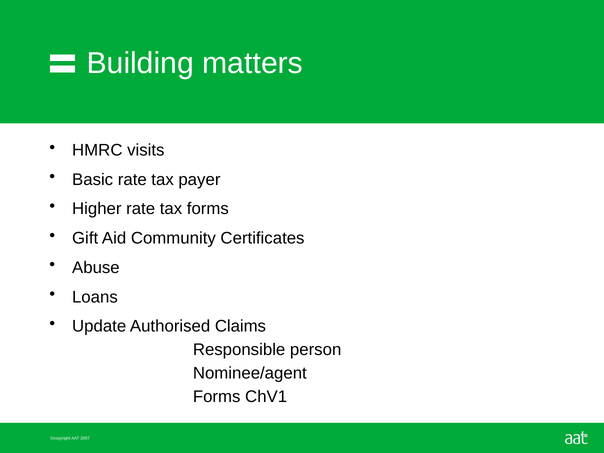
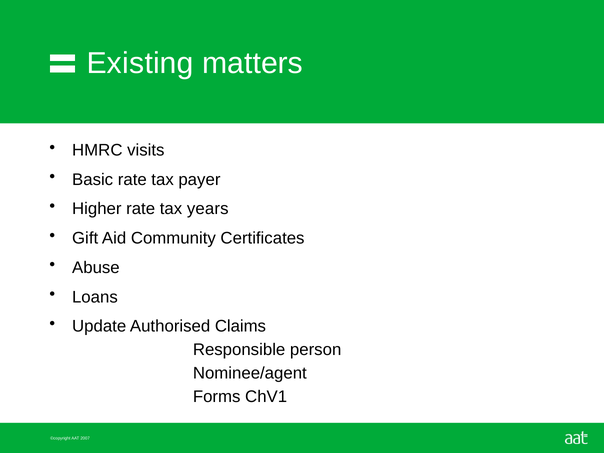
Building: Building -> Existing
tax forms: forms -> years
